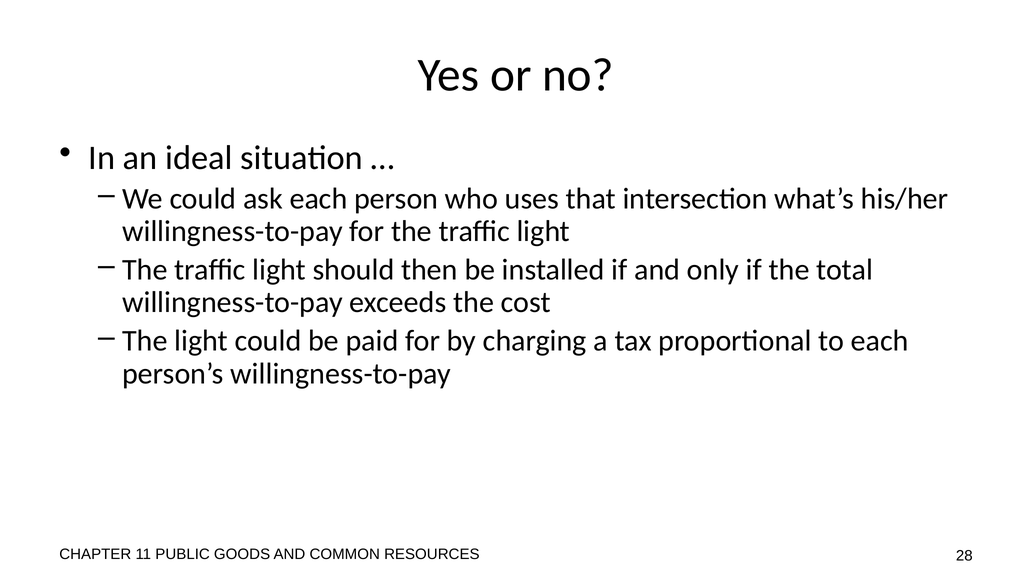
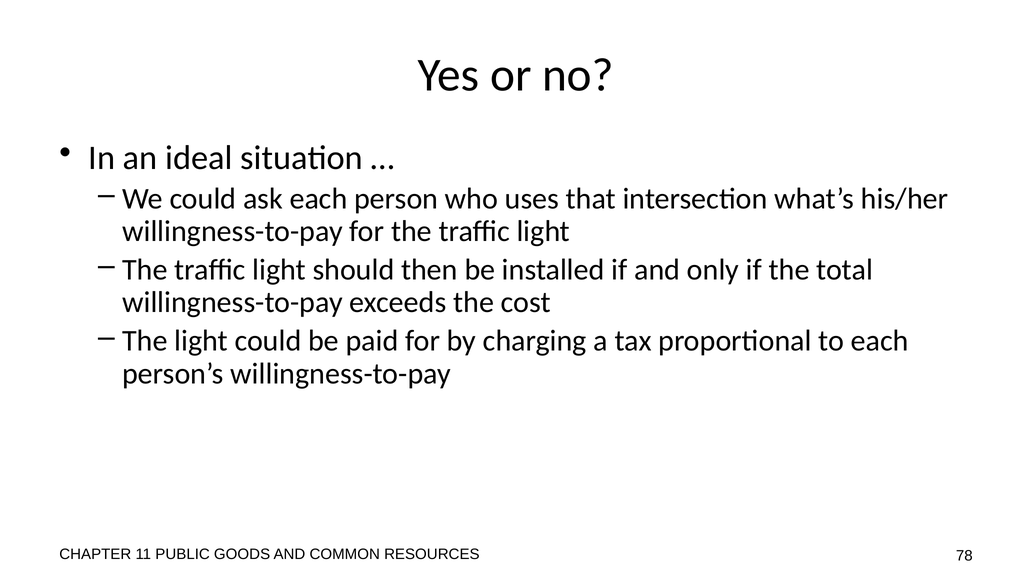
28: 28 -> 78
